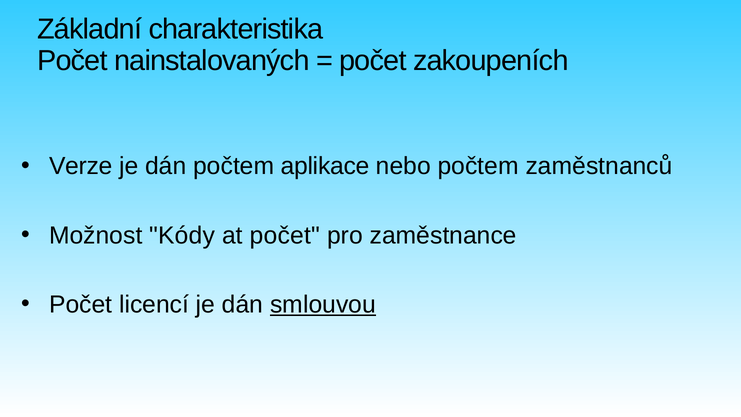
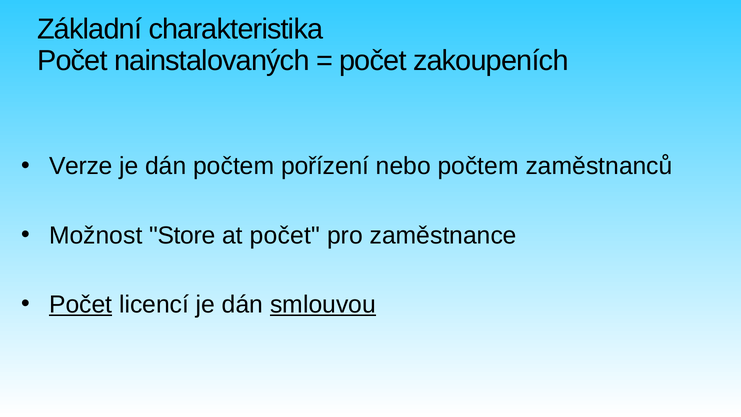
aplikace: aplikace -> pořízení
Kódy: Kódy -> Store
Počet at (81, 304) underline: none -> present
